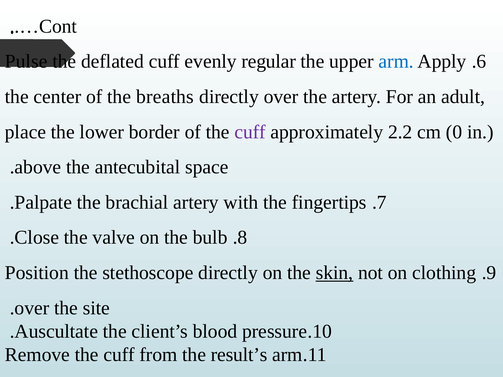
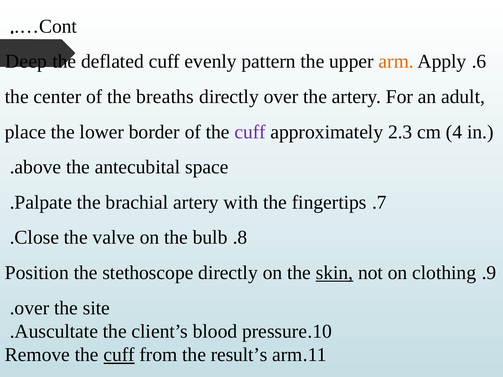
Pulse: Pulse -> Deep
regular: regular -> pattern
arm at (396, 62) colour: blue -> orange
2.2: 2.2 -> 2.3
0: 0 -> 4
cuff at (119, 355) underline: none -> present
